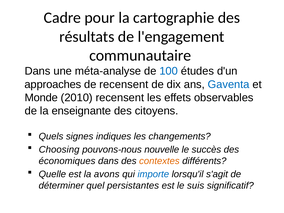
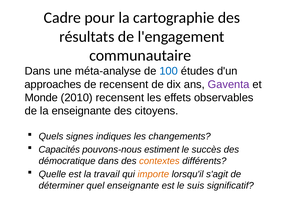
Gaventa colour: blue -> purple
Choosing: Choosing -> Capacités
nouvelle: nouvelle -> estiment
économiques: économiques -> démocratique
avons: avons -> travail
importe colour: blue -> orange
quel persistantes: persistantes -> enseignante
